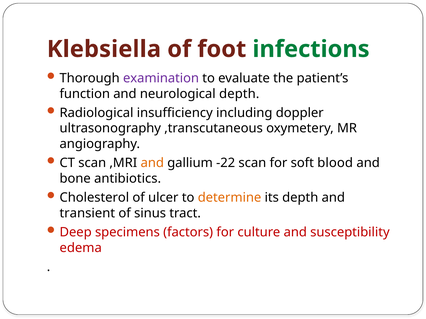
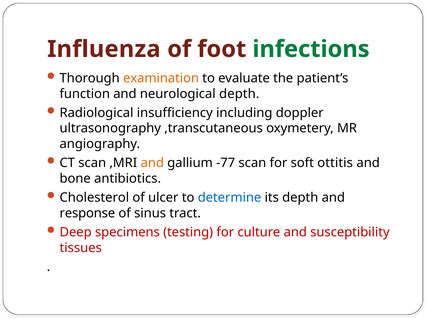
Klebsiella: Klebsiella -> Influenza
examination colour: purple -> orange
-22: -22 -> -77
blood: blood -> ottitis
determine colour: orange -> blue
transient: transient -> response
factors: factors -> testing
edema: edema -> tissues
